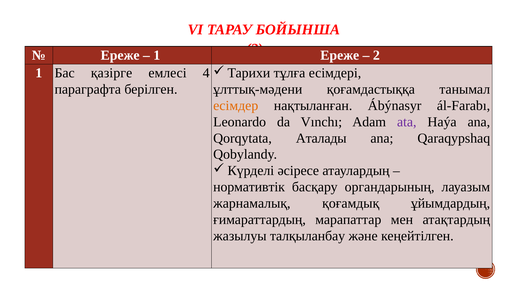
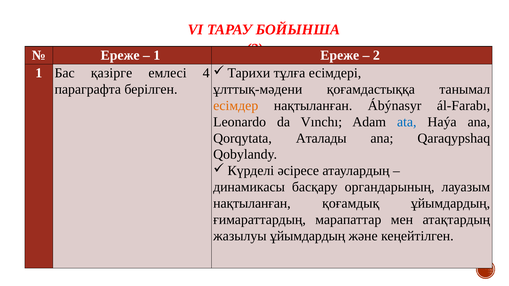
ata colour: purple -> blue
нормативтік: нормативтік -> динамикасы
жарнамалық at (252, 204): жарнамалық -> нақтыланған
жазылуы талқыланбау: талқыланбау -> ұйымдардың
